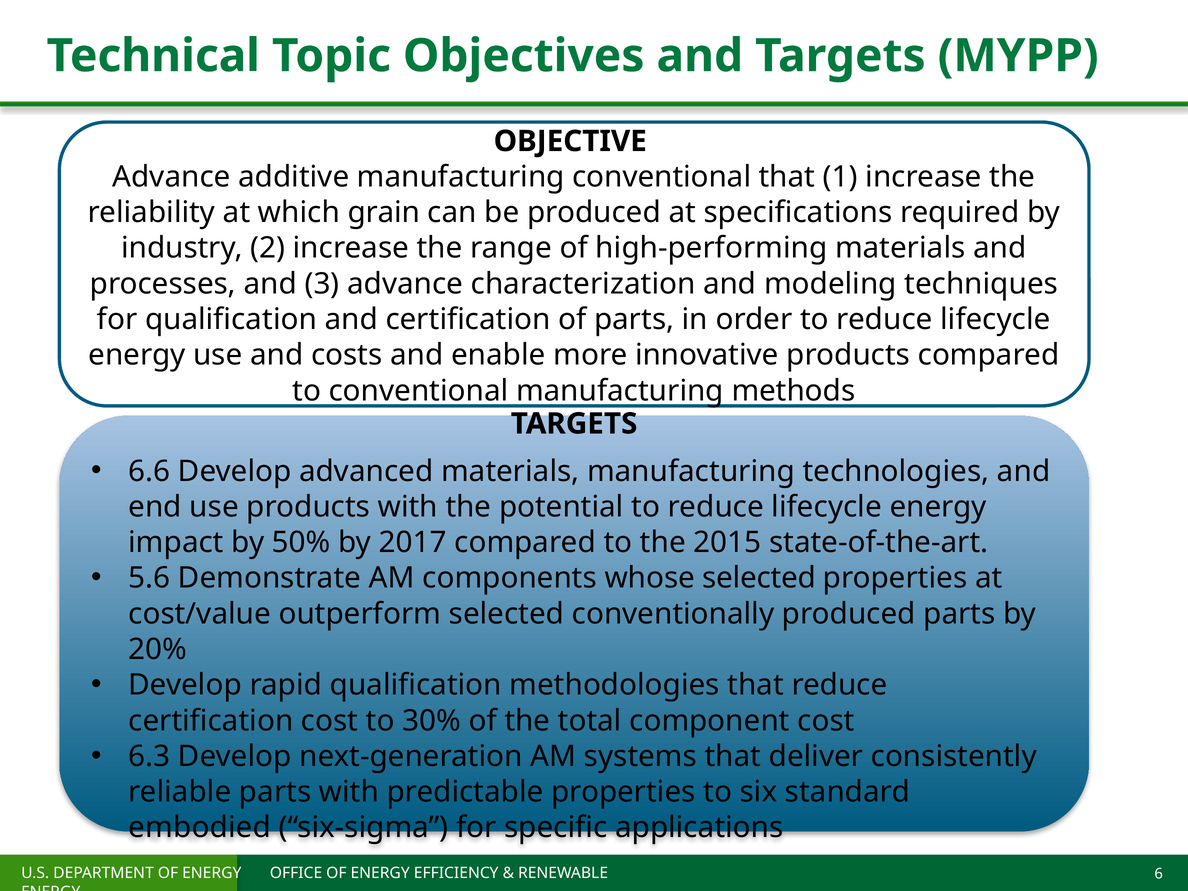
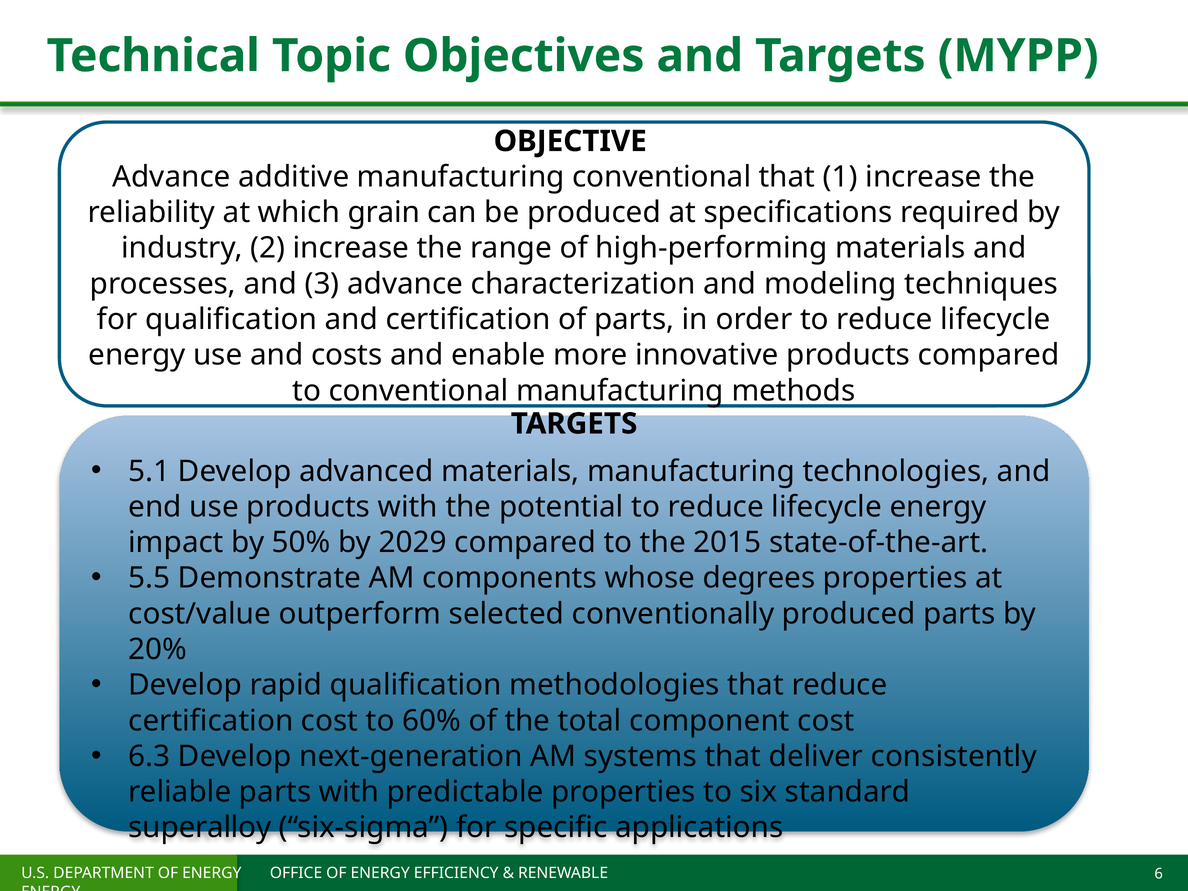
6.6: 6.6 -> 5.1
2017: 2017 -> 2029
5.6: 5.6 -> 5.5
whose selected: selected -> degrees
30%: 30% -> 60%
embodied: embodied -> superalloy
